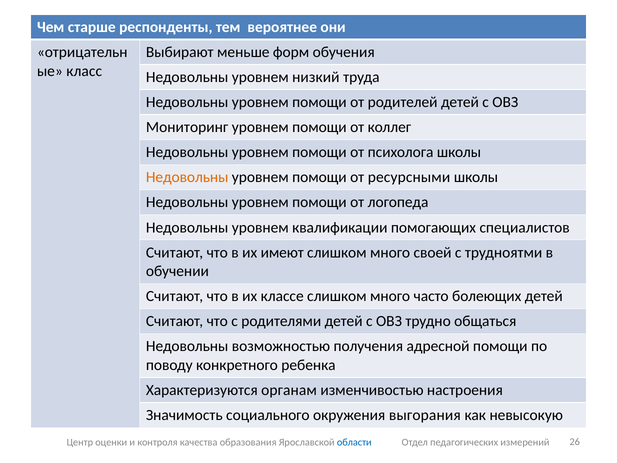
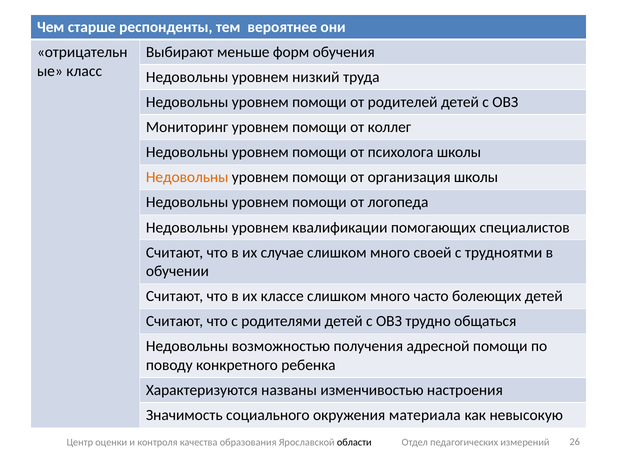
ресурсными: ресурсными -> организация
имеют: имеют -> случае
органам: органам -> названы
выгорания: выгорания -> материала
области colour: blue -> black
